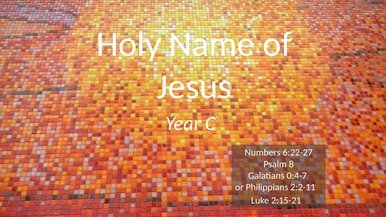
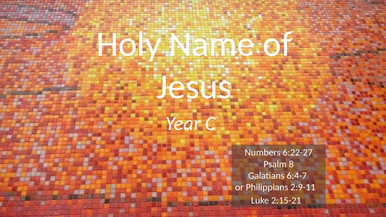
0:4-7: 0:4-7 -> 6:4-7
2:2-11: 2:2-11 -> 2:9-11
